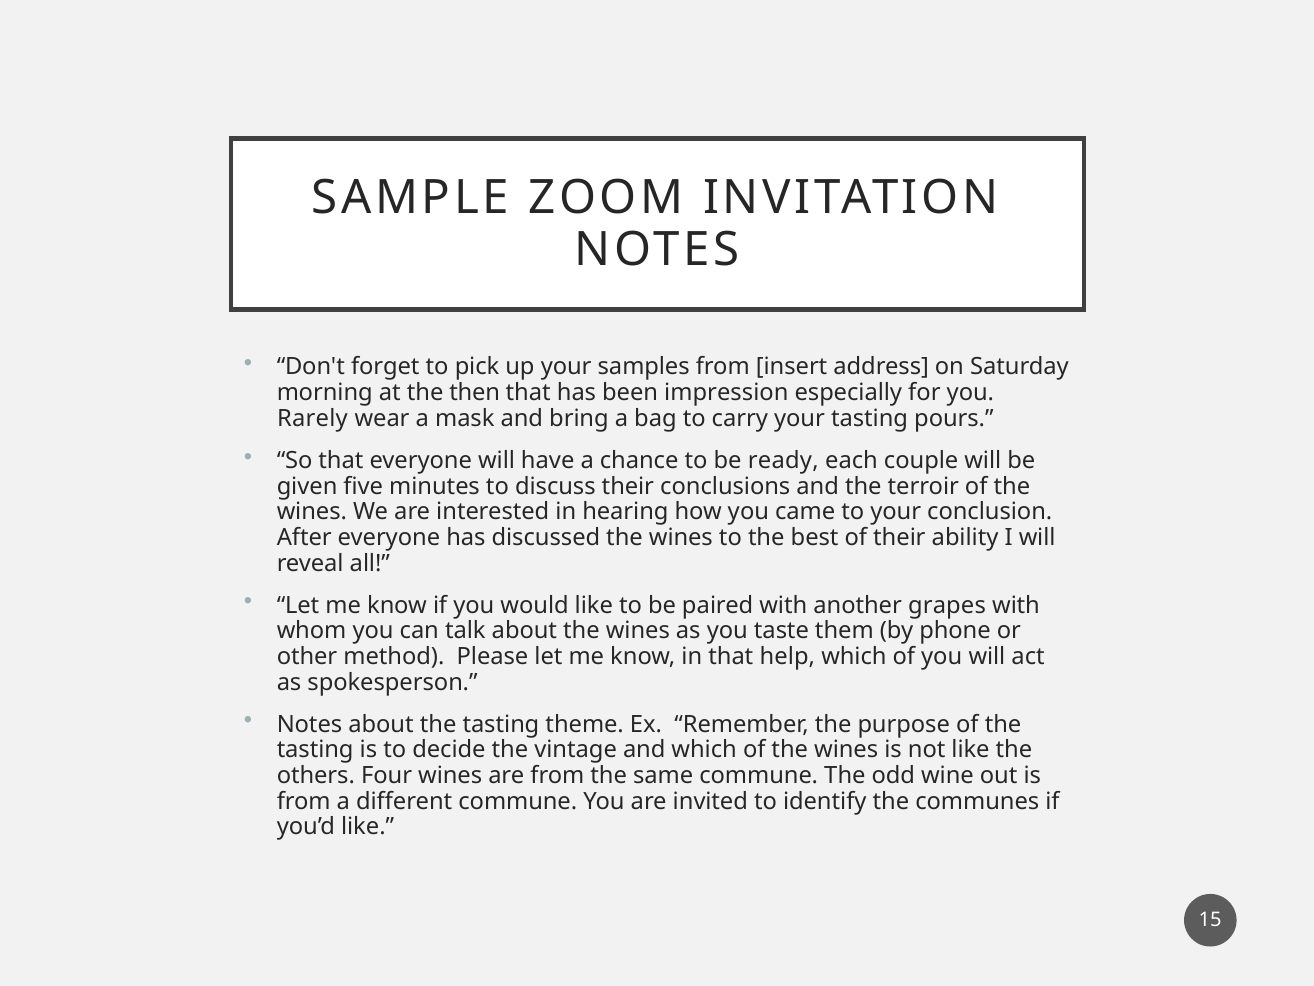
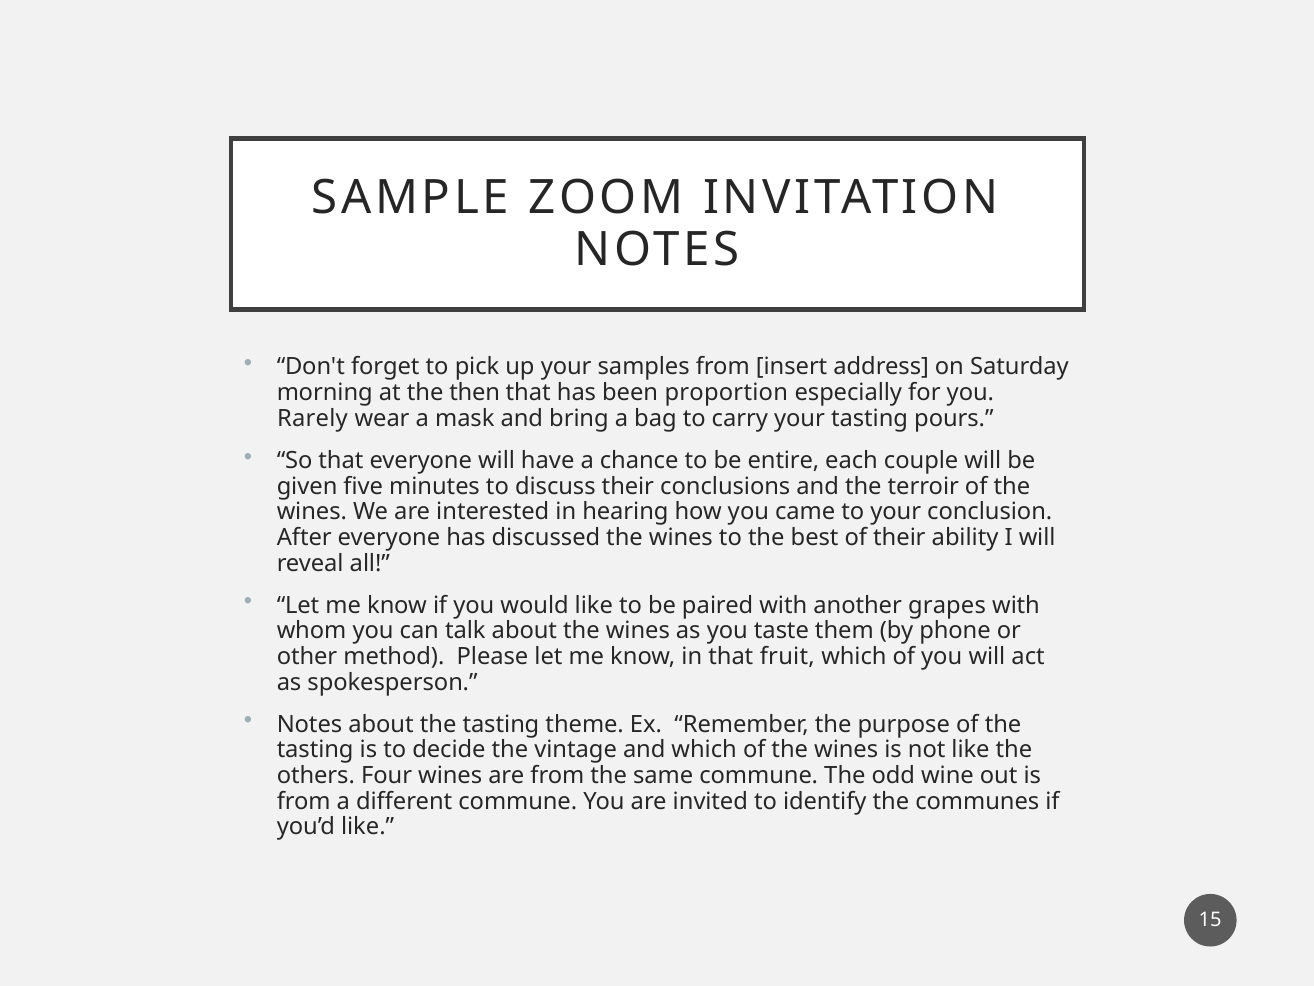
impression: impression -> proportion
ready: ready -> entire
help: help -> fruit
